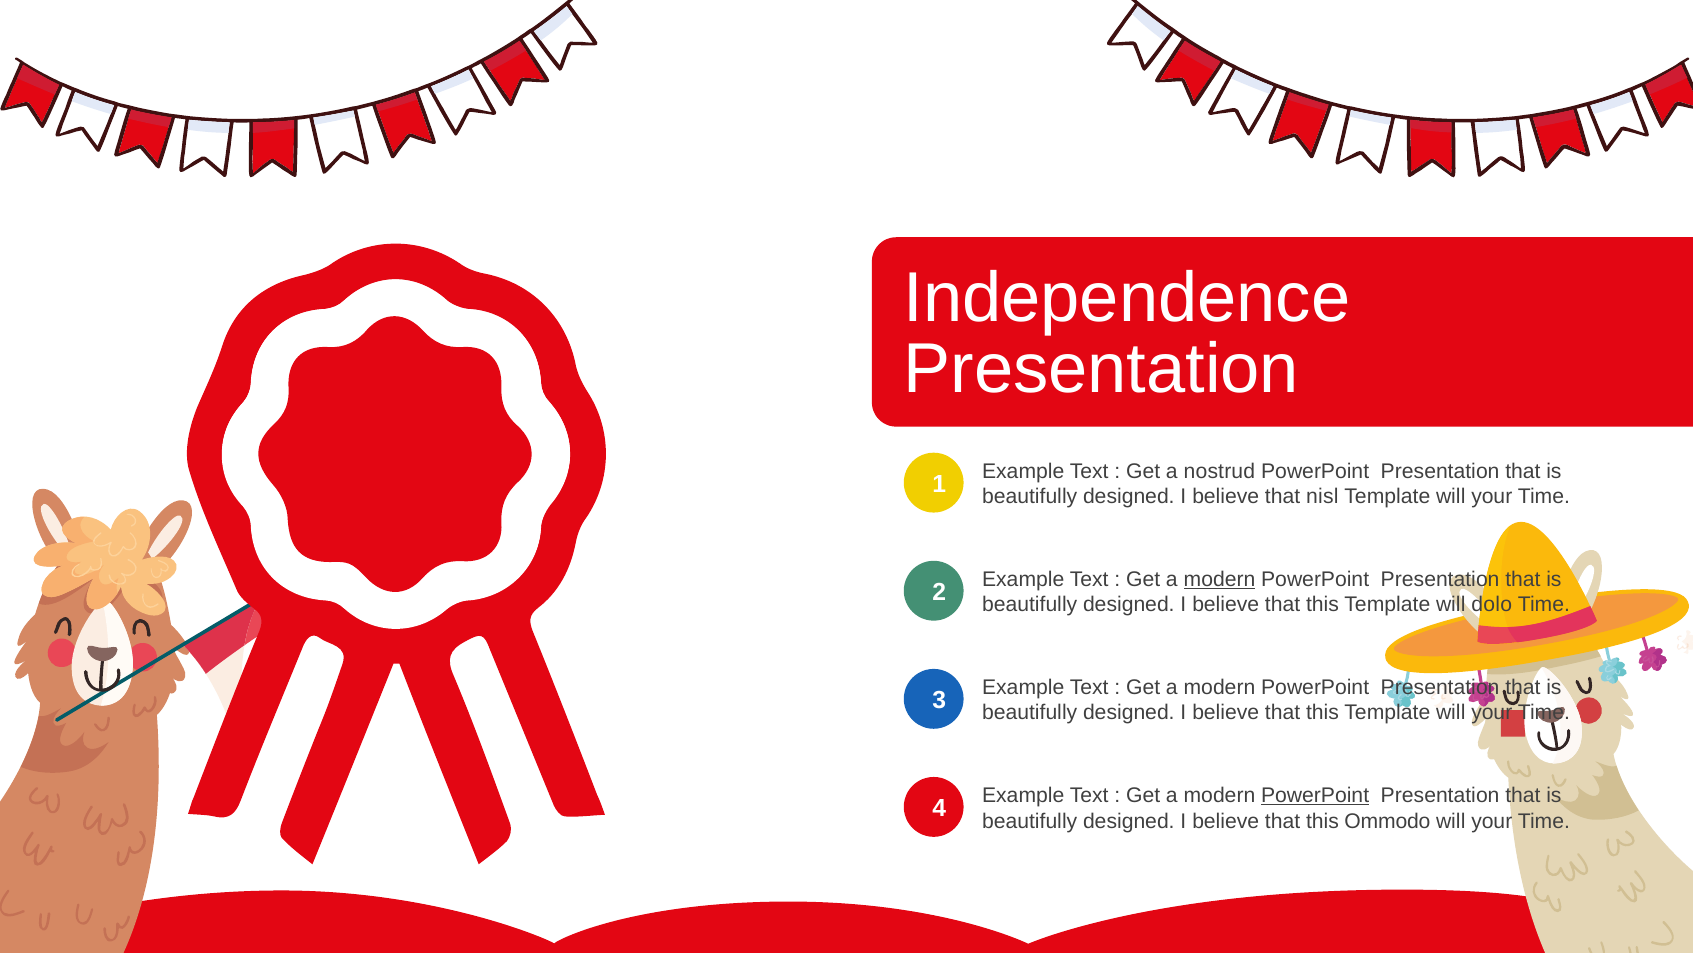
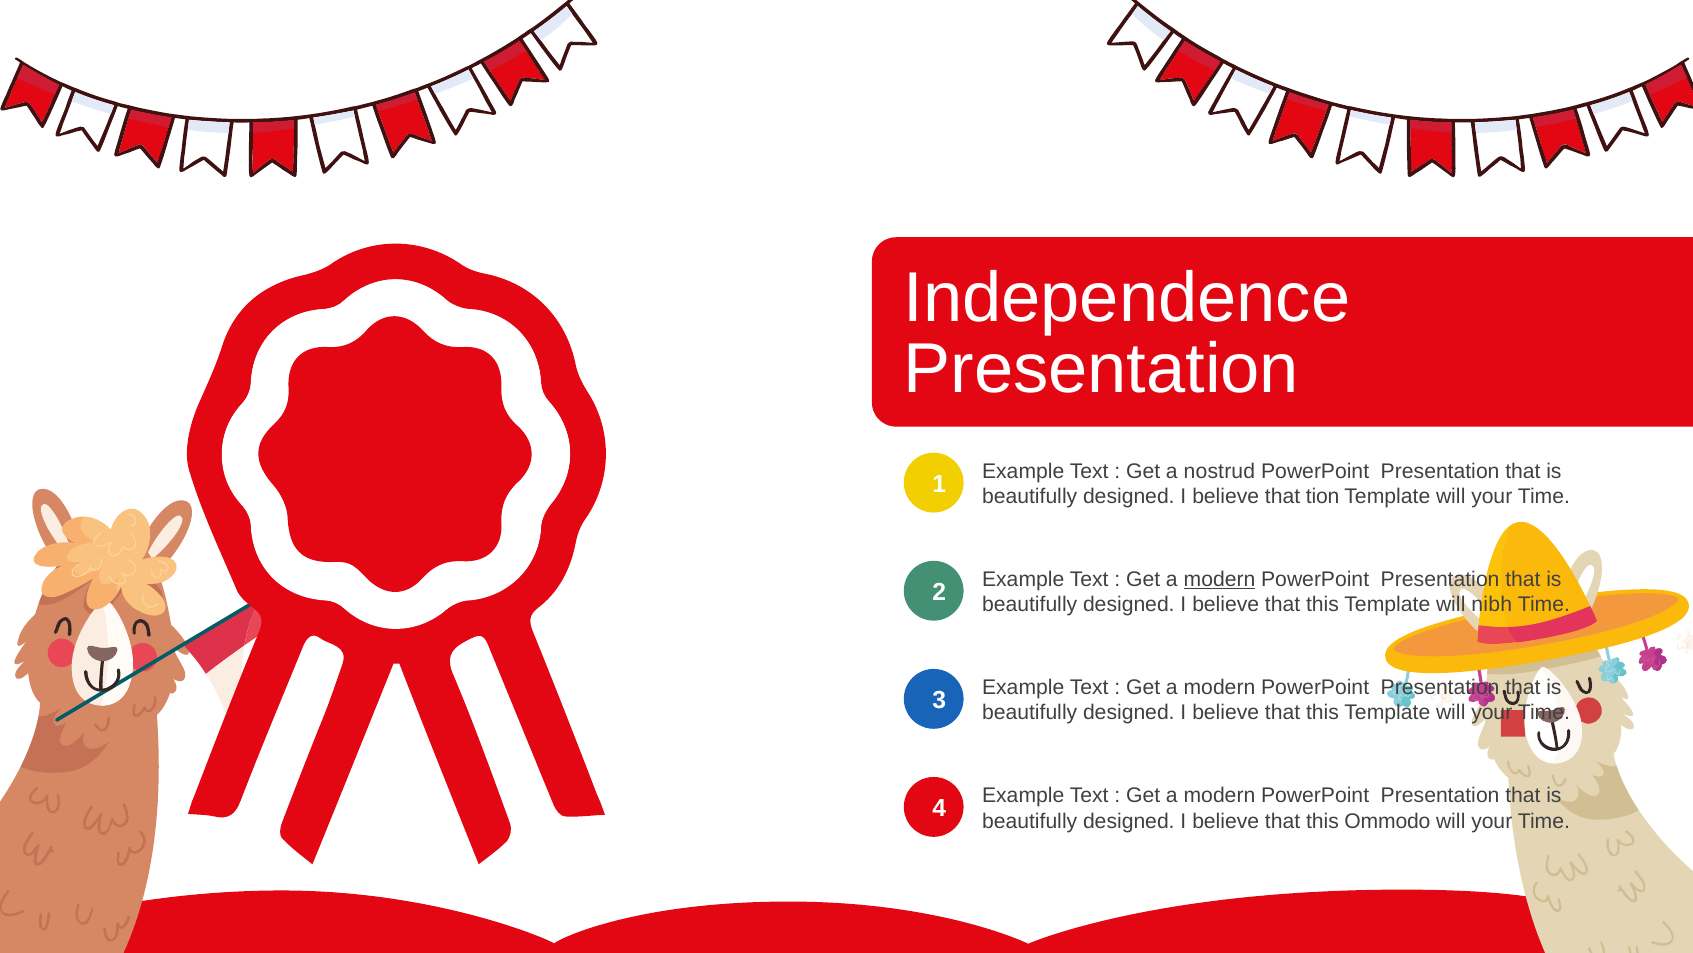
nisl: nisl -> tion
dolo: dolo -> nibh
PowerPoint at (1315, 795) underline: present -> none
